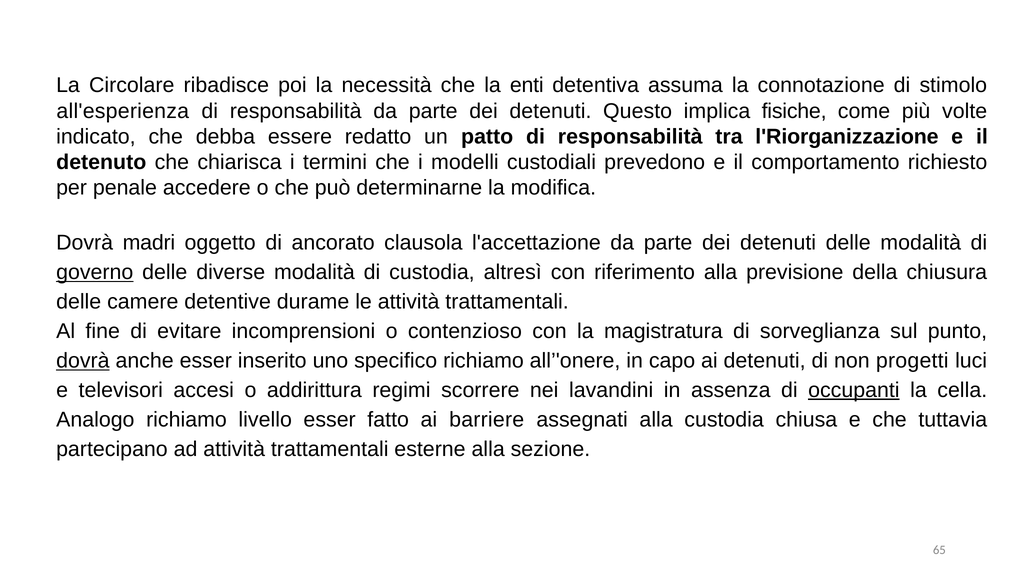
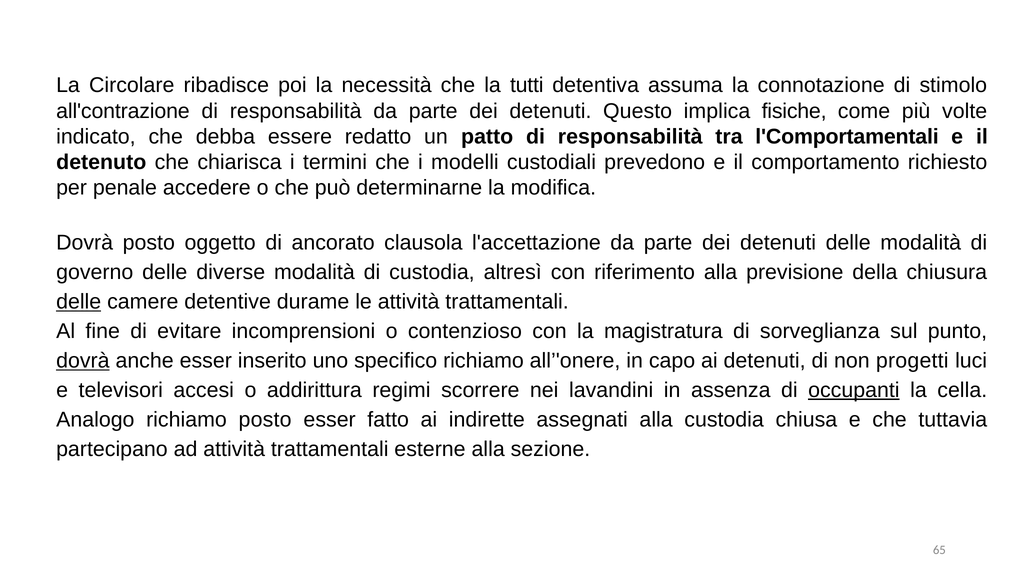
enti: enti -> tutti
all'esperienza: all'esperienza -> all'contrazione
l'Riorganizzazione: l'Riorganizzazione -> l'Comportamentali
Dovrà madri: madri -> posto
governo underline: present -> none
delle at (79, 302) underline: none -> present
richiamo livello: livello -> posto
barriere: barriere -> indirette
